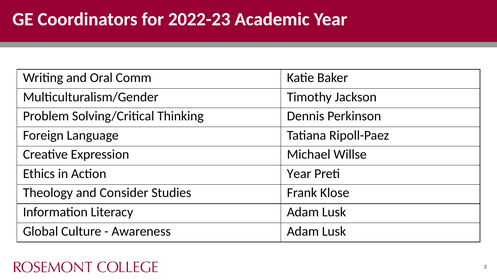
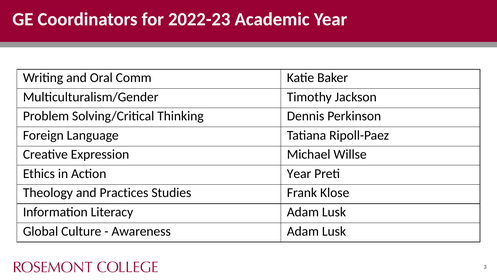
Consider: Consider -> Practices
